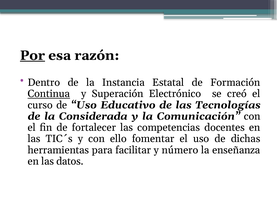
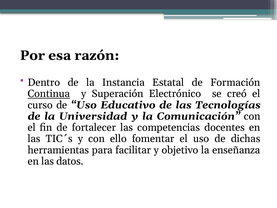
Por underline: present -> none
Considerada: Considerada -> Universidad
número: número -> objetivo
